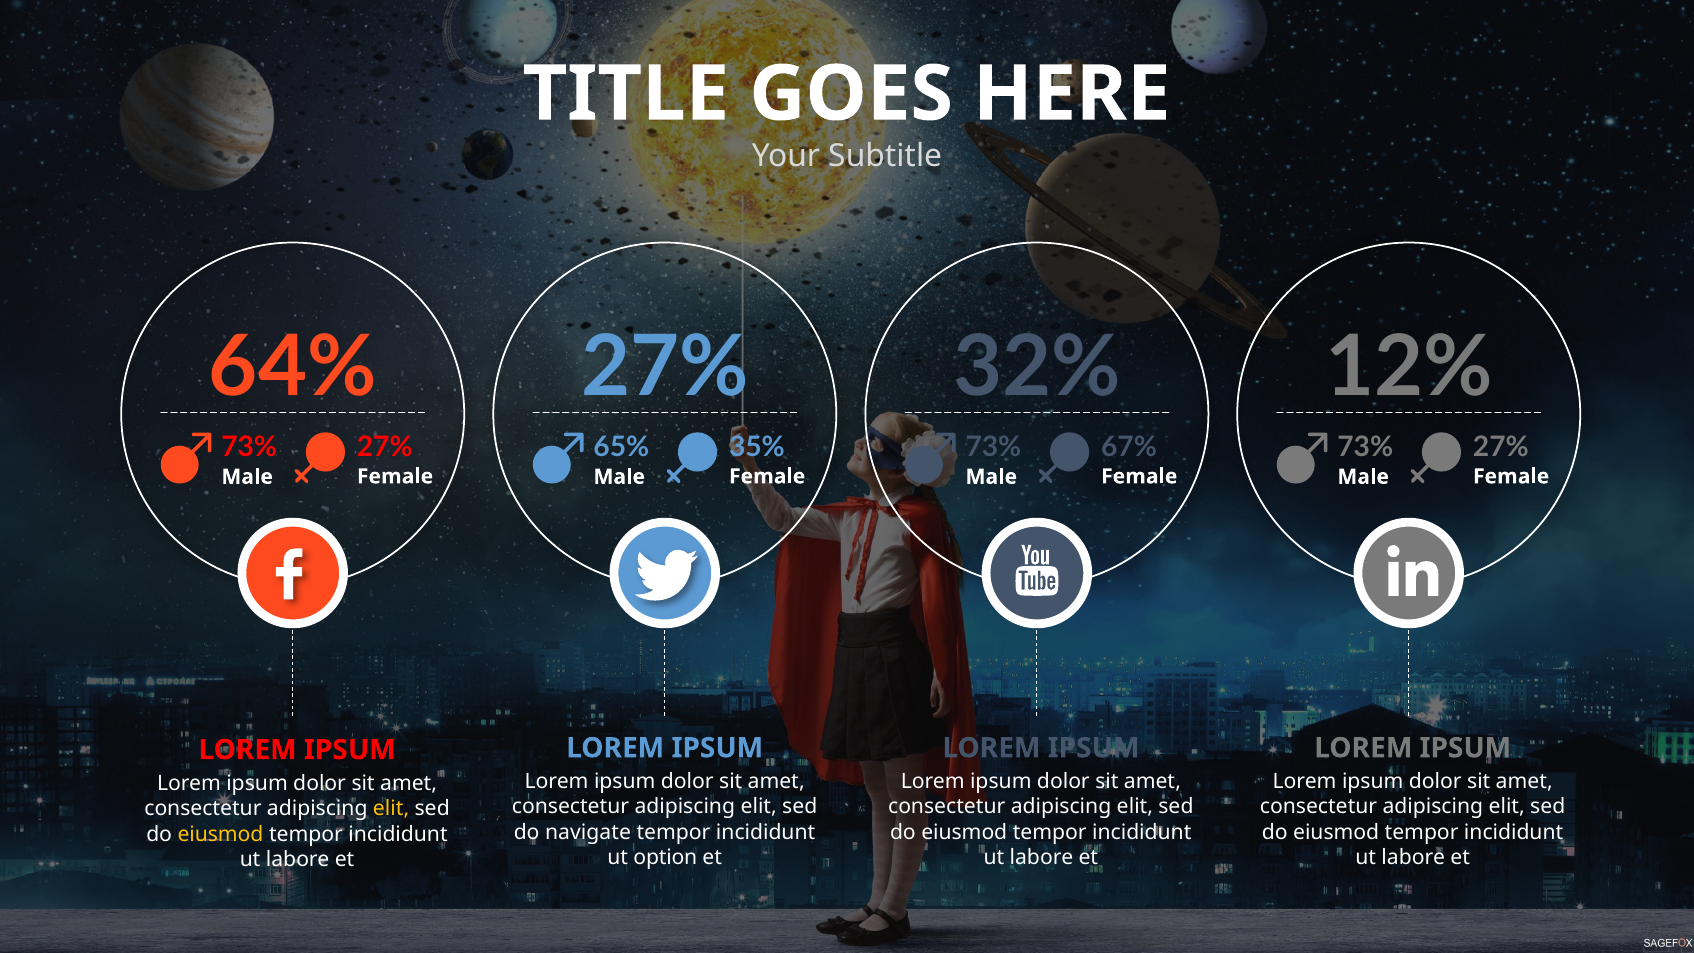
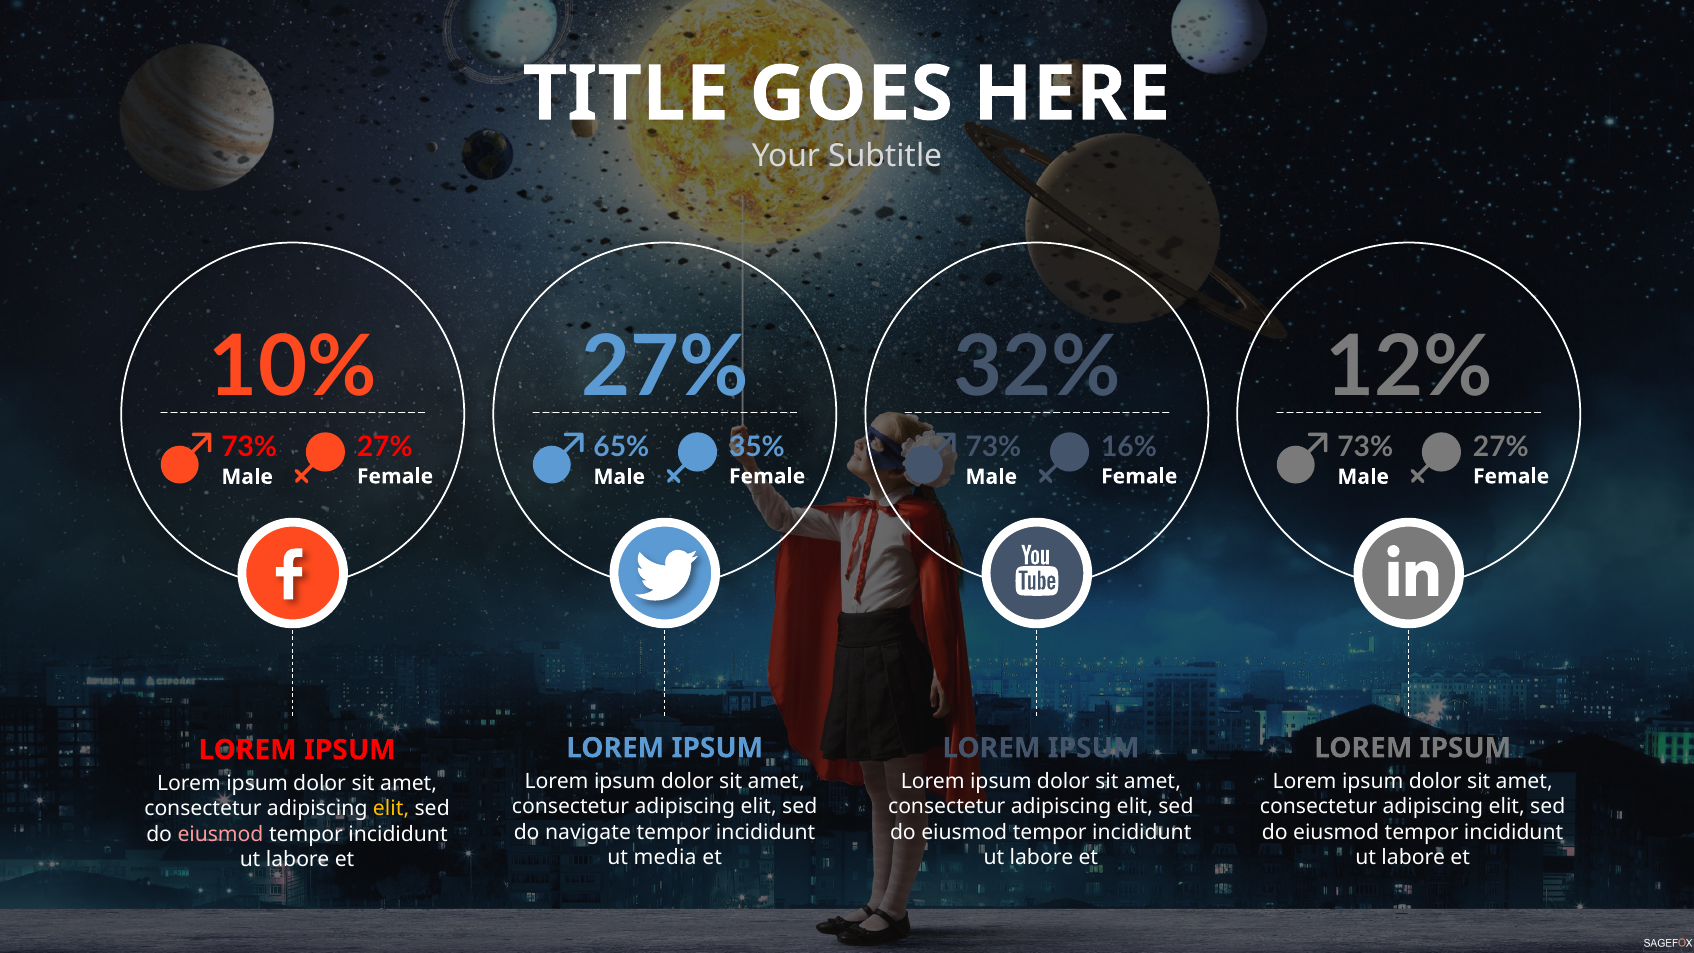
64%: 64% -> 10%
67%: 67% -> 16%
eiusmod at (221, 834) colour: yellow -> pink
option: option -> media
